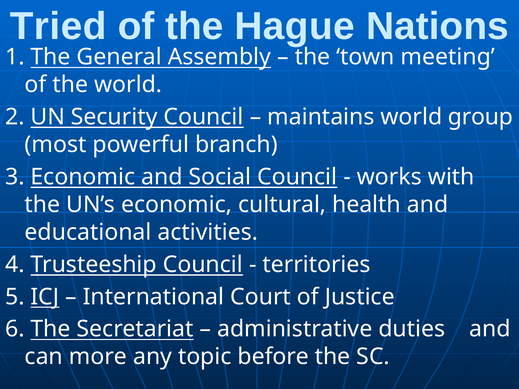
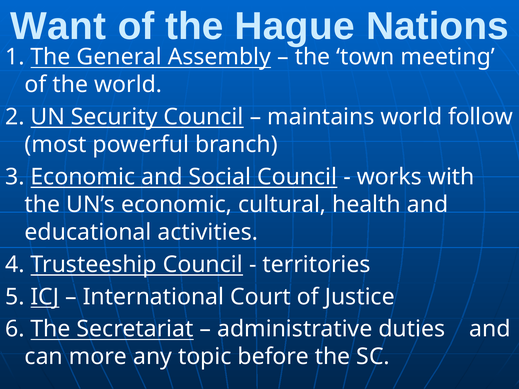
Tried: Tried -> Want
group: group -> follow
